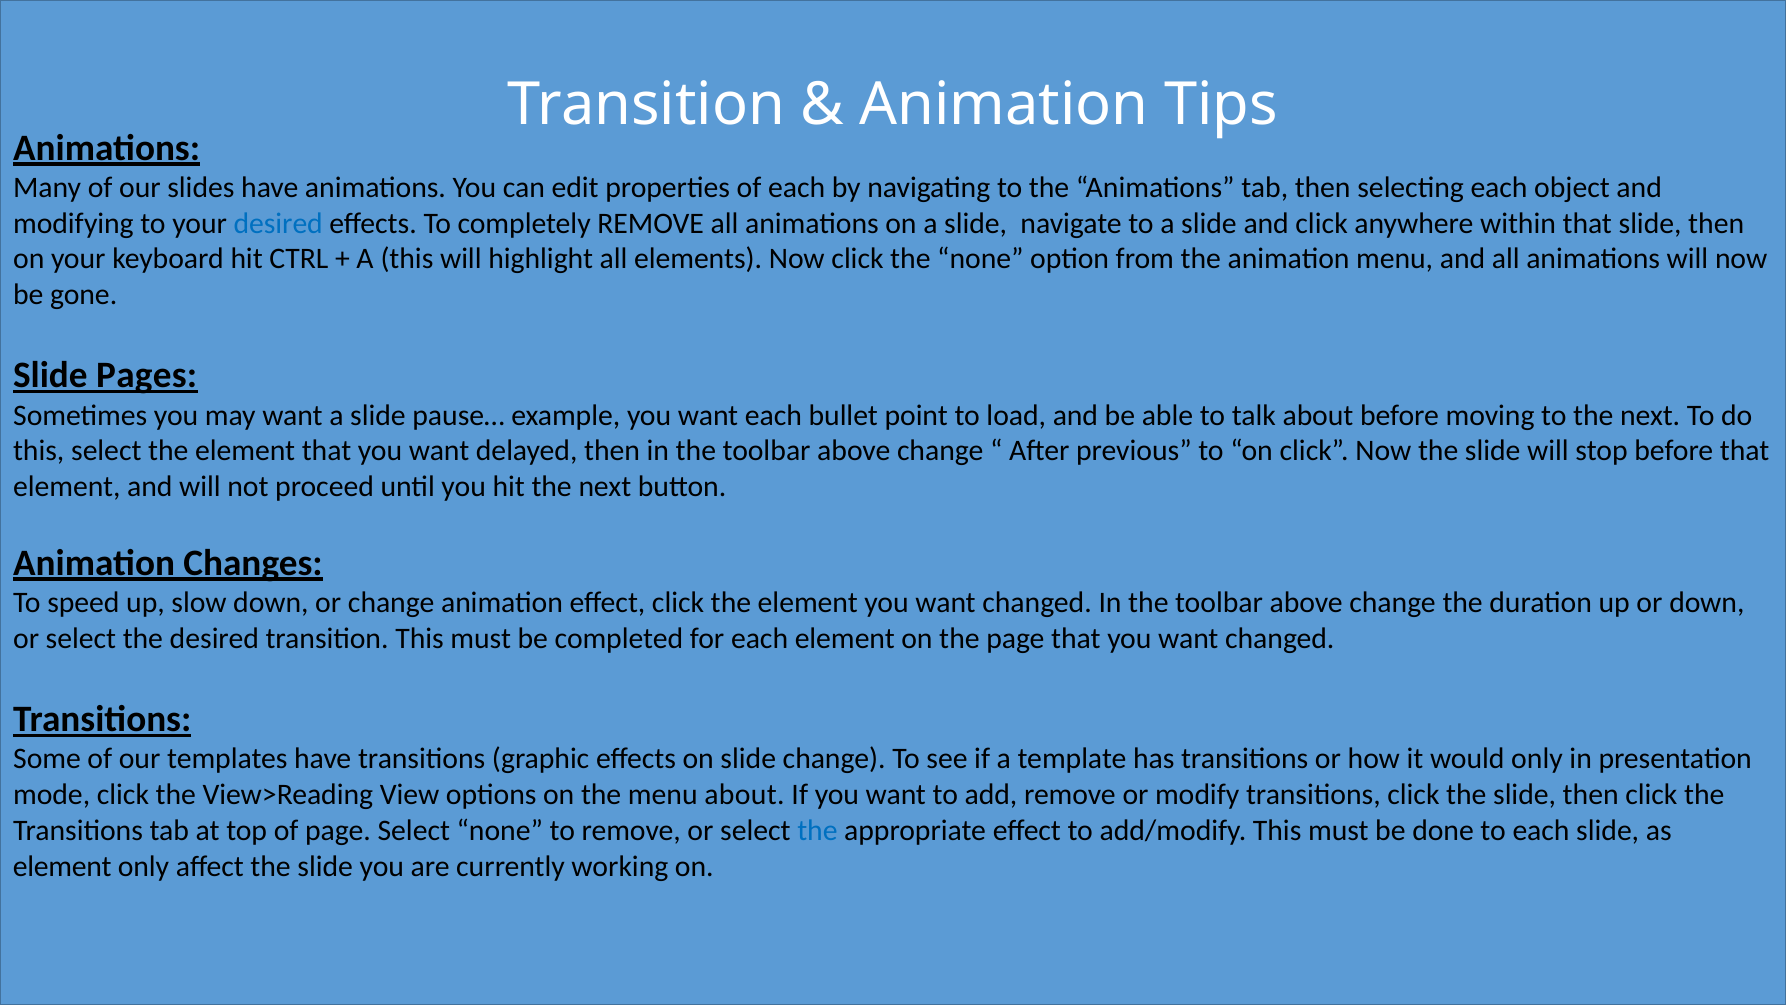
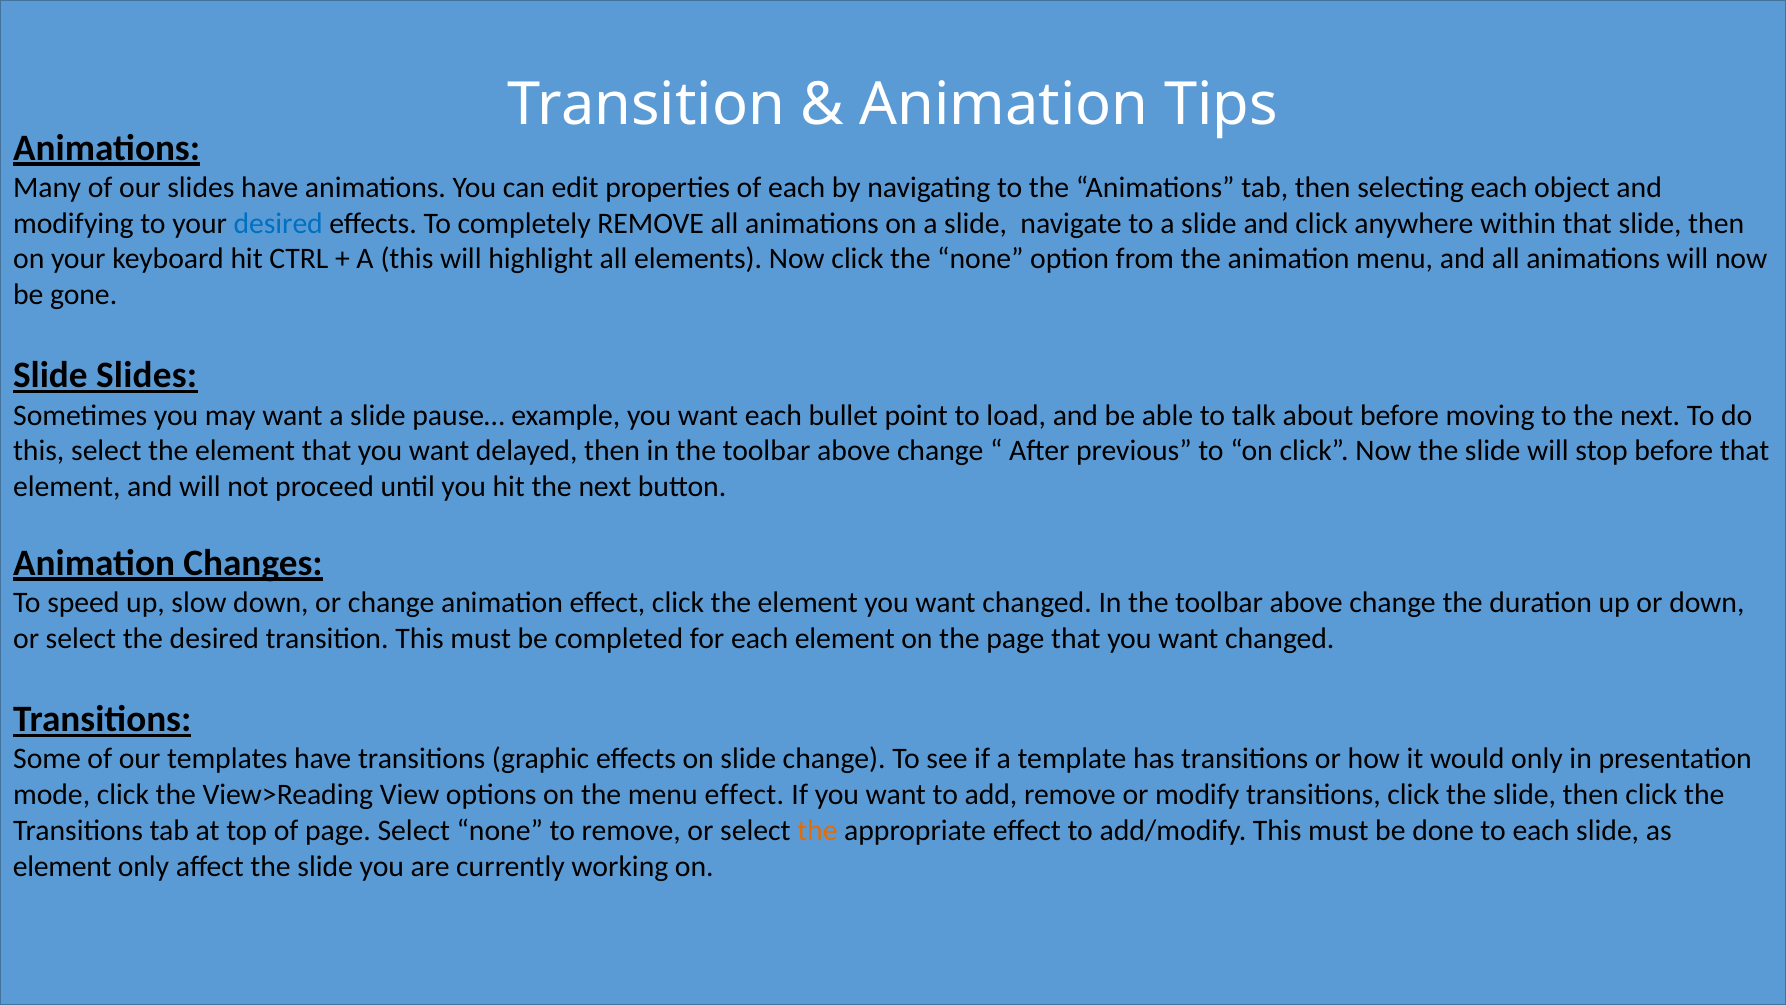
Slide Pages: Pages -> Slides
menu about: about -> effect
the at (817, 830) colour: blue -> orange
